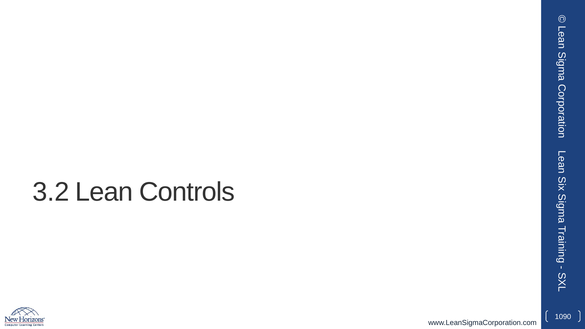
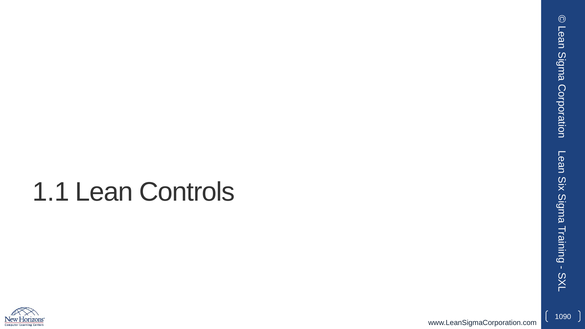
3.2: 3.2 -> 1.1
